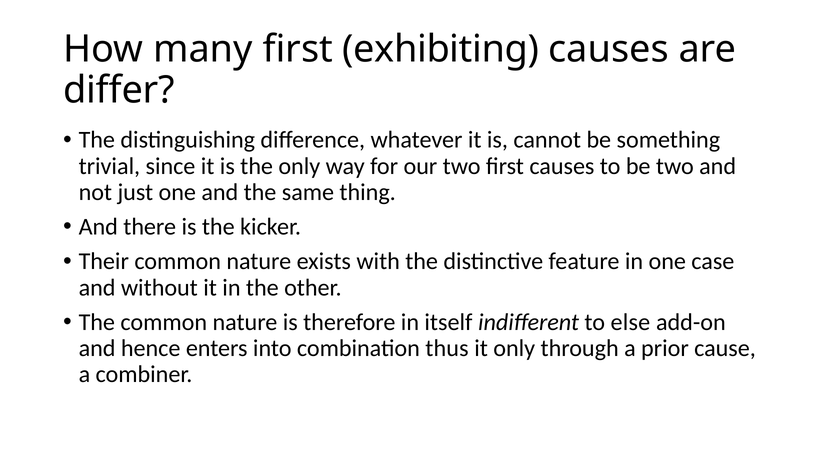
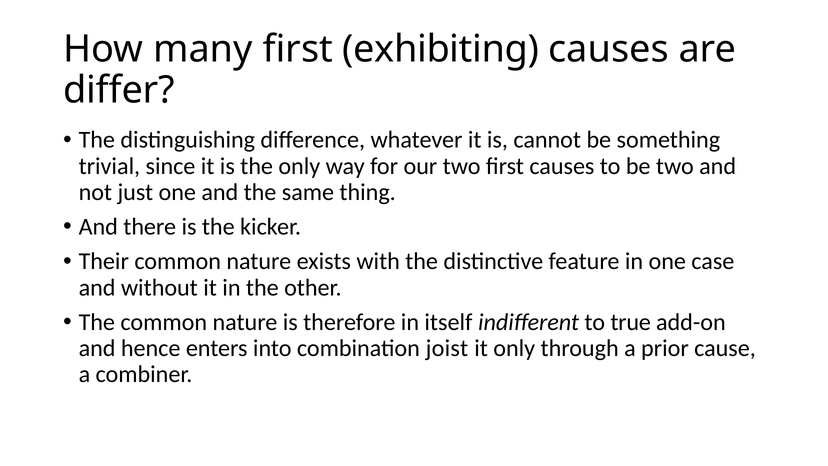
else: else -> true
thus: thus -> joist
